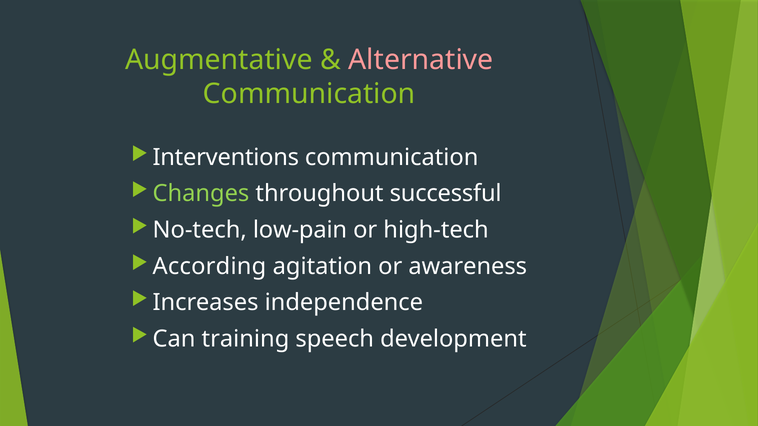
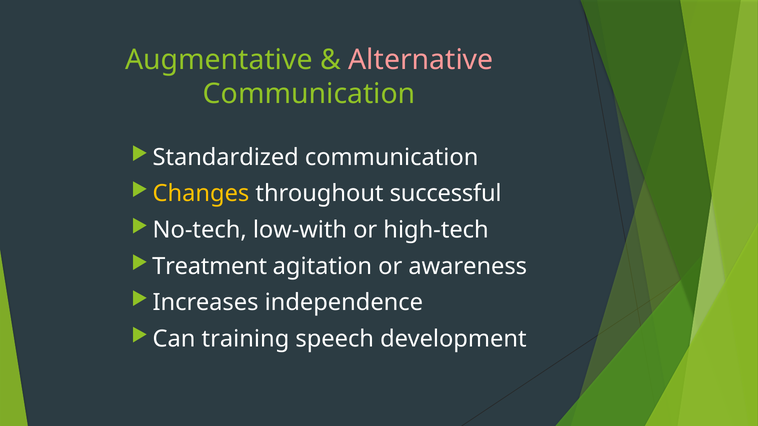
Interventions: Interventions -> Standardized
Changes colour: light green -> yellow
low-pain: low-pain -> low-with
According: According -> Treatment
